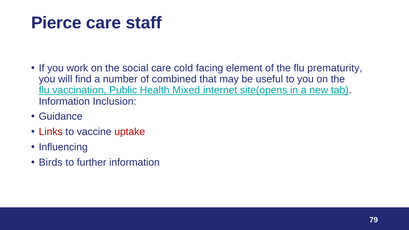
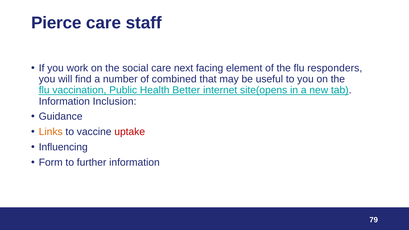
cold: cold -> next
prematurity: prematurity -> responders
Mixed: Mixed -> Better
Links colour: red -> orange
Birds: Birds -> Form
